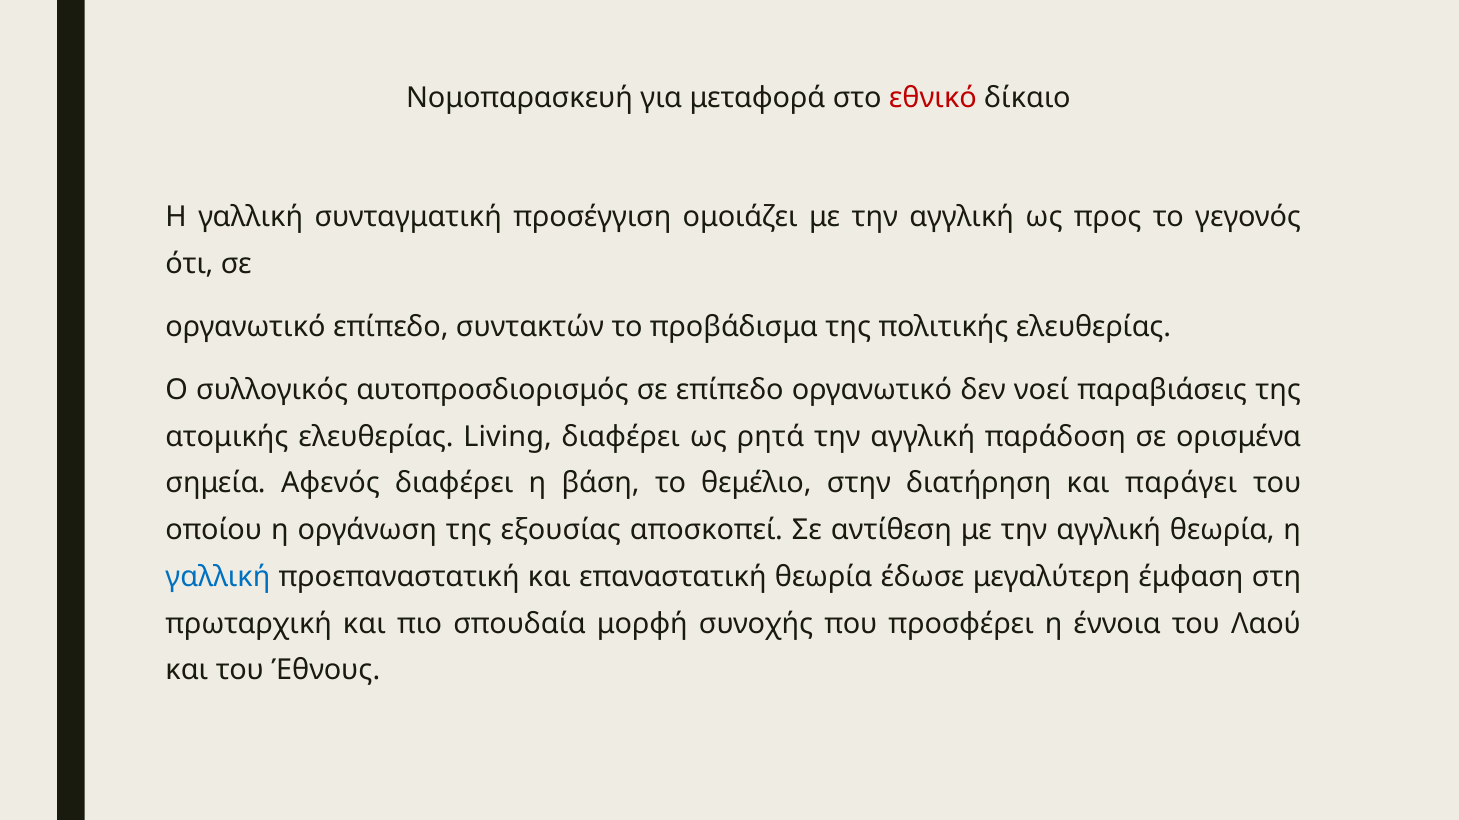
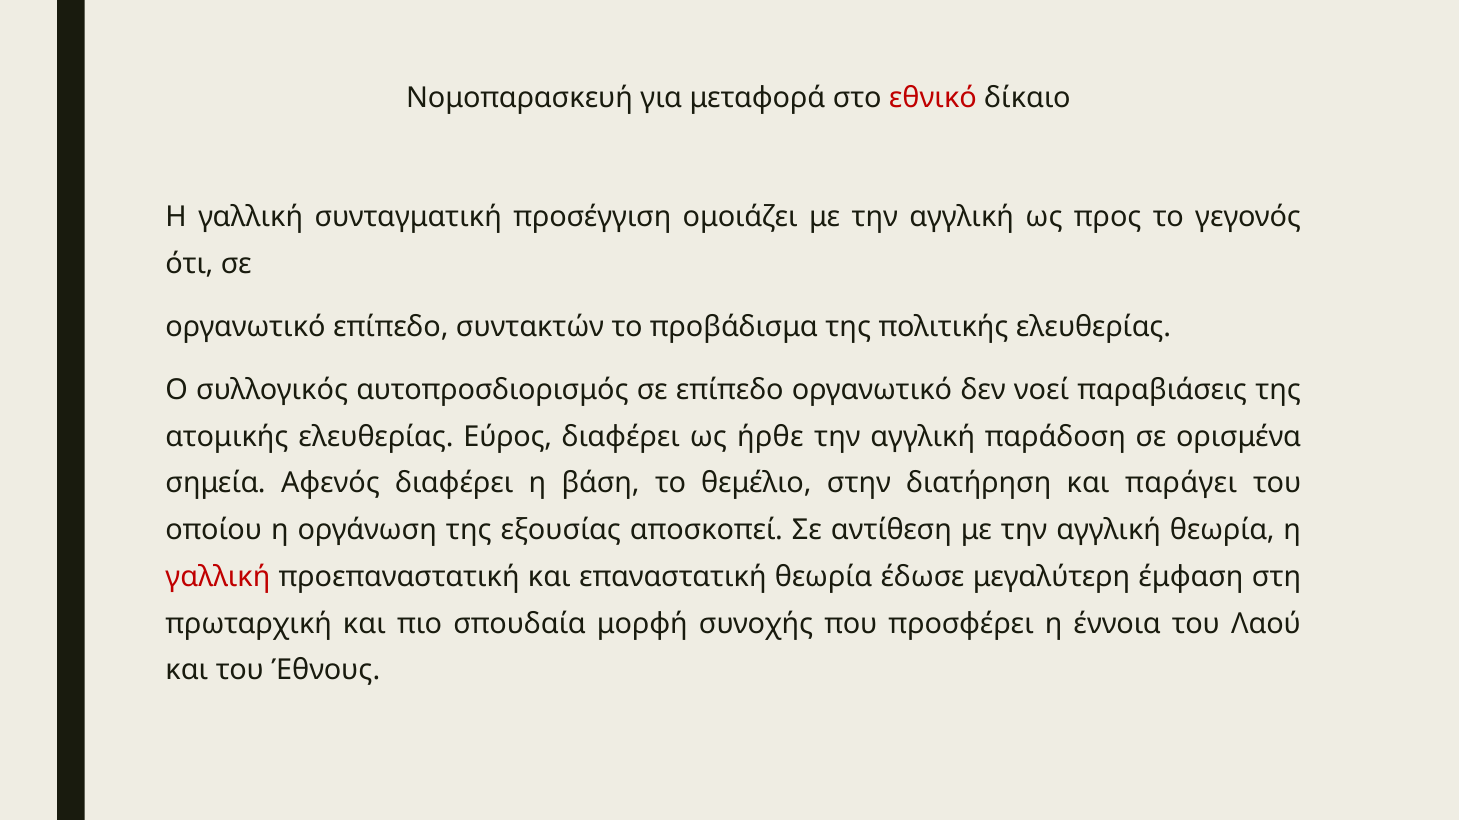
Living: Living -> Εύρος
ρητά: ρητά -> ήρθε
γαλλική at (218, 577) colour: blue -> red
